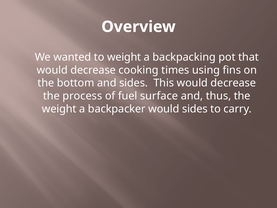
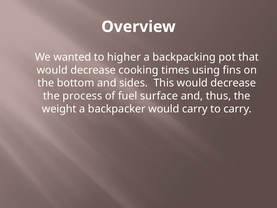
to weight: weight -> higher
would sides: sides -> carry
